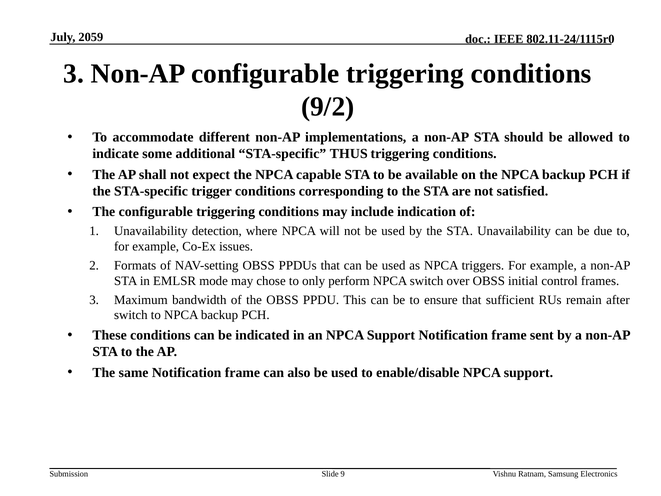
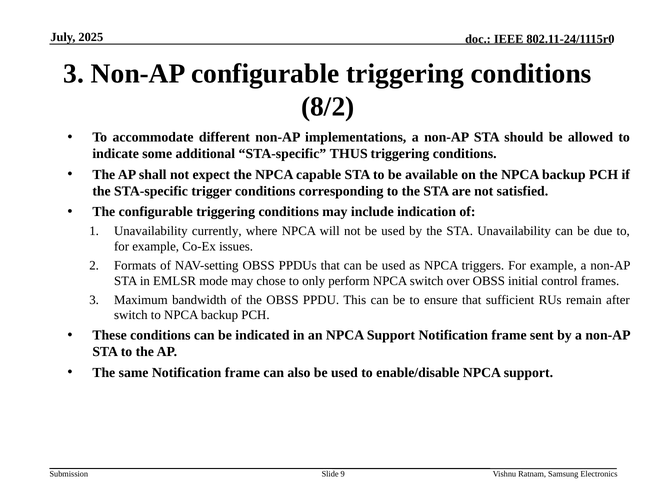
2059: 2059 -> 2025
9/2: 9/2 -> 8/2
detection: detection -> currently
